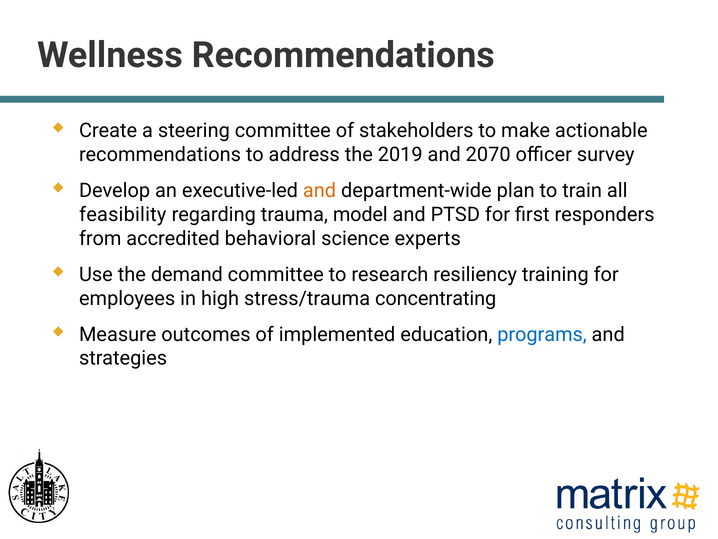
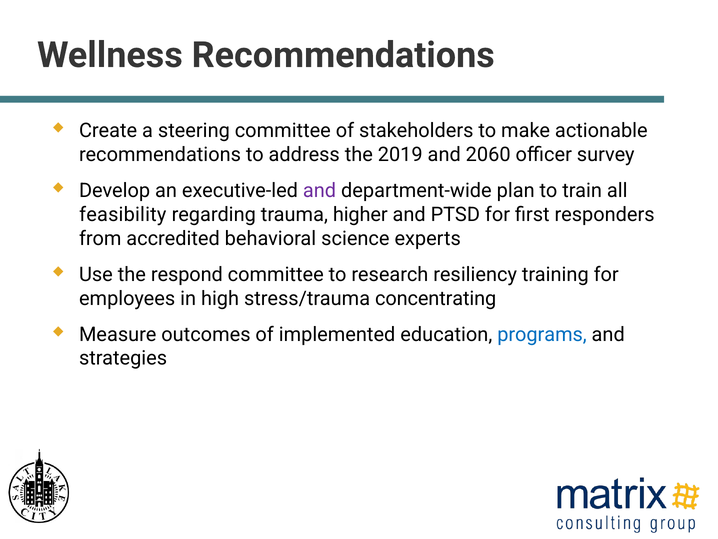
2070: 2070 -> 2060
and at (320, 190) colour: orange -> purple
model: model -> higher
demand: demand -> respond
